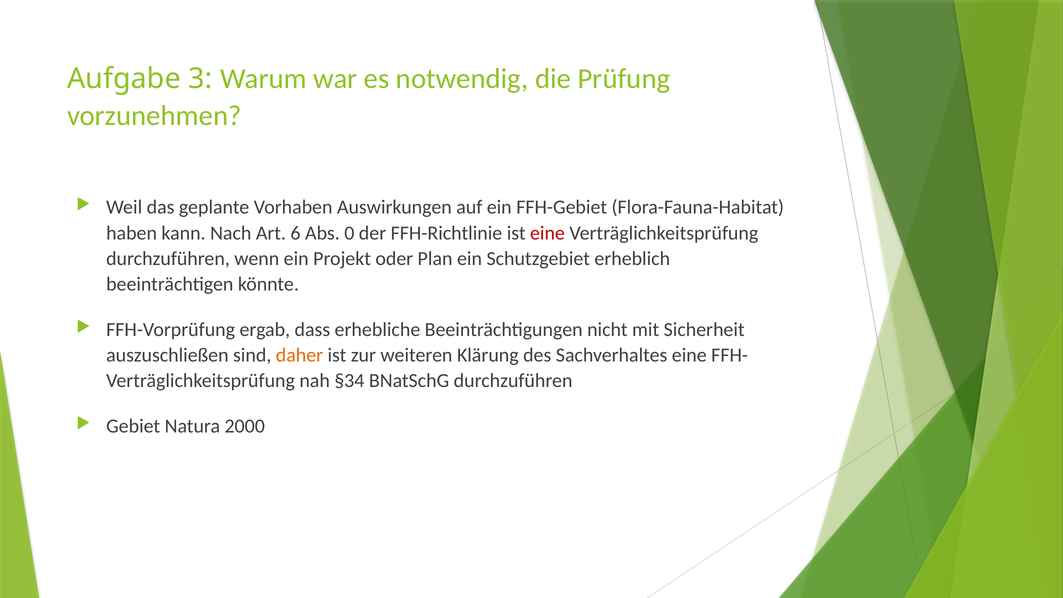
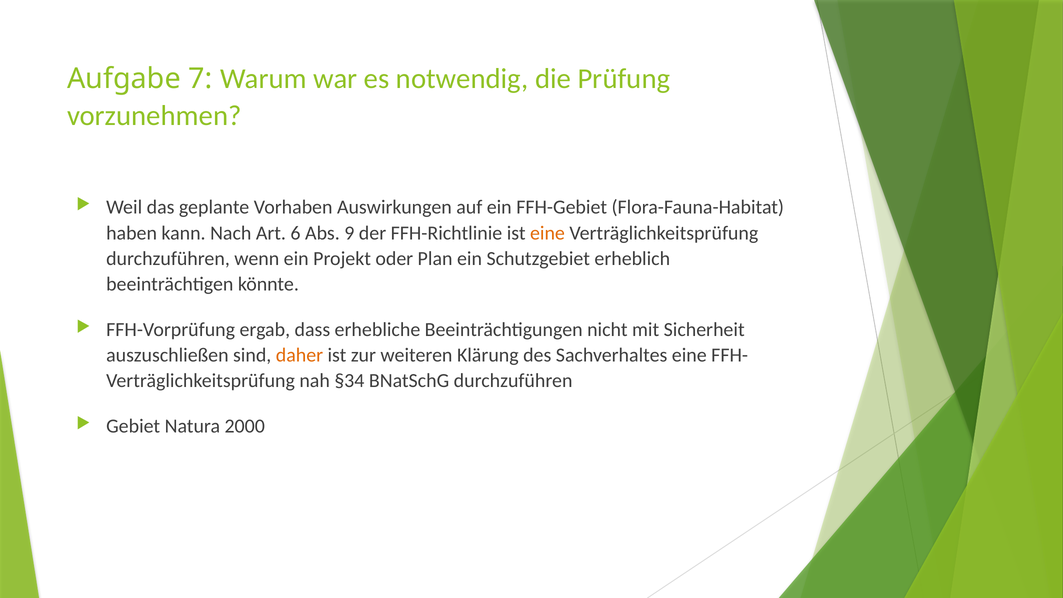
3: 3 -> 7
0: 0 -> 9
eine at (547, 233) colour: red -> orange
